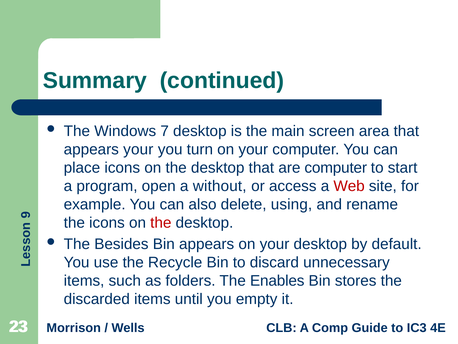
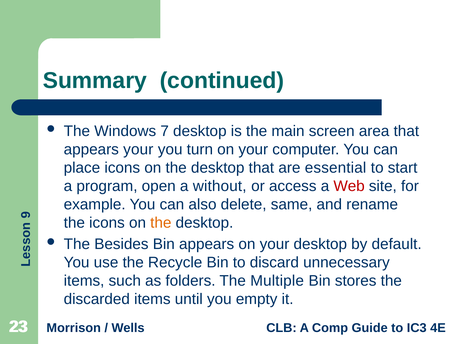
are computer: computer -> essential
using: using -> same
the at (161, 222) colour: red -> orange
Enables: Enables -> Multiple
